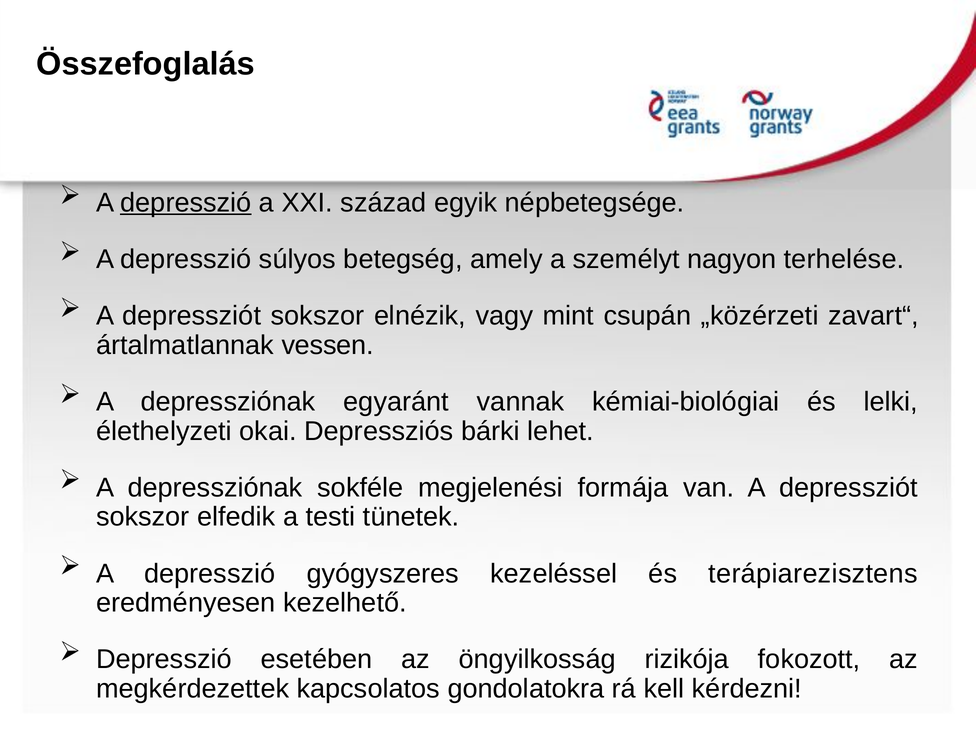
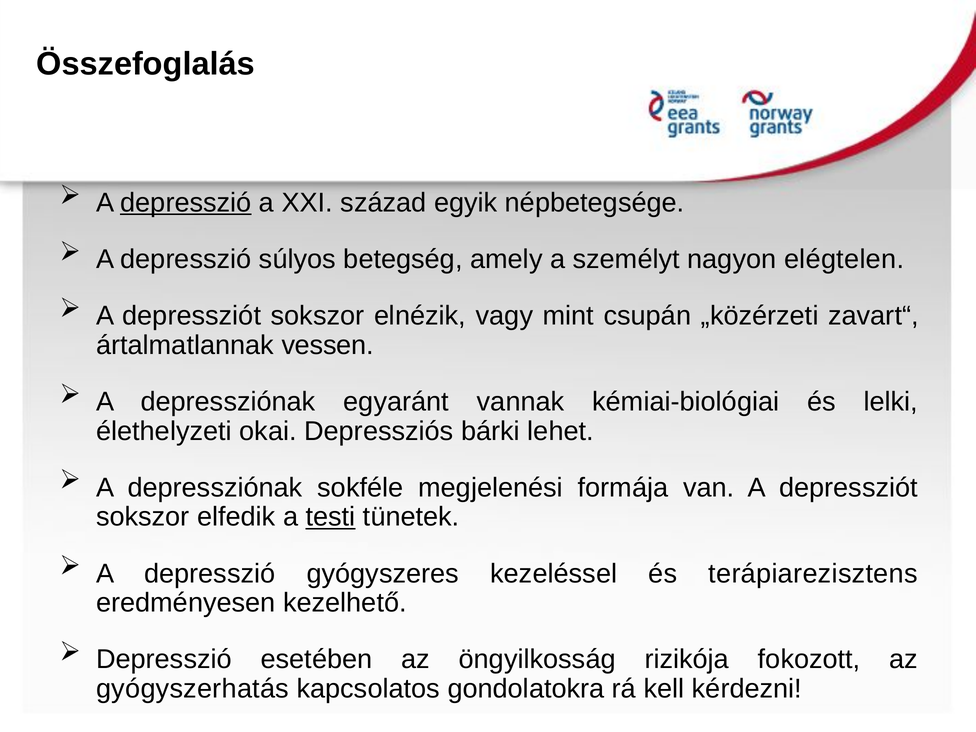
terhelése: terhelése -> elégtelen
testi underline: none -> present
megkérdezettek: megkérdezettek -> gyógyszerhatás
